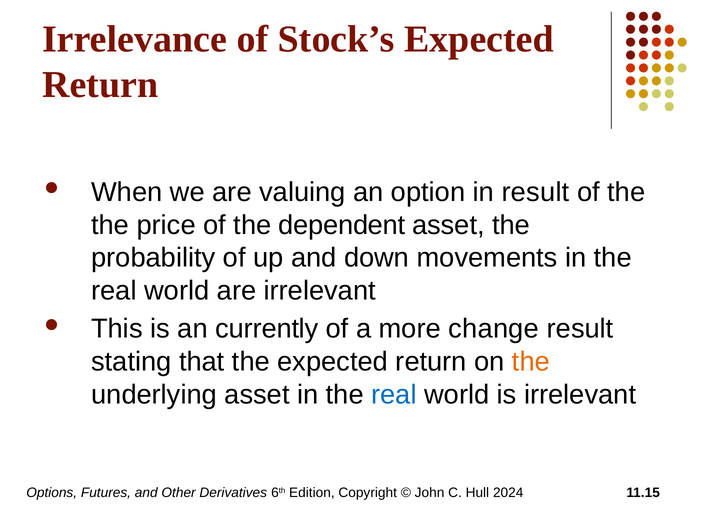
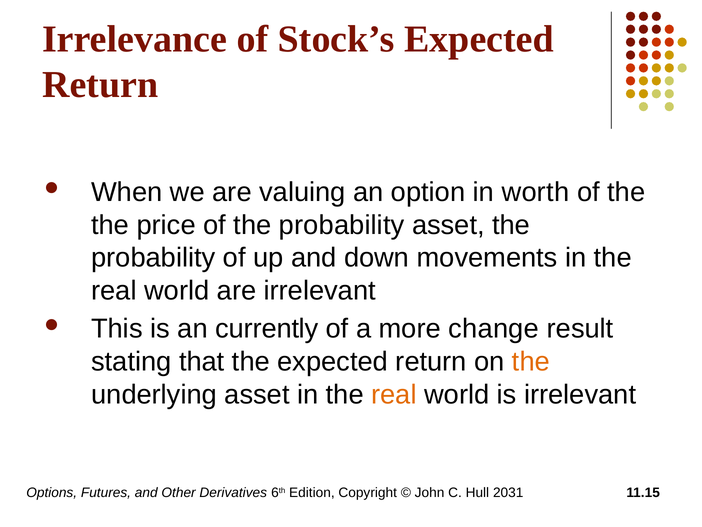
in result: result -> worth
of the dependent: dependent -> probability
real at (394, 394) colour: blue -> orange
2024: 2024 -> 2031
